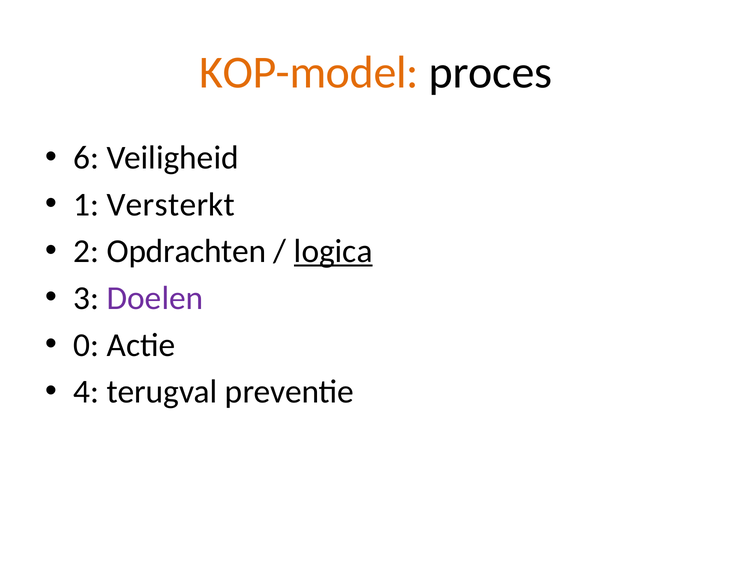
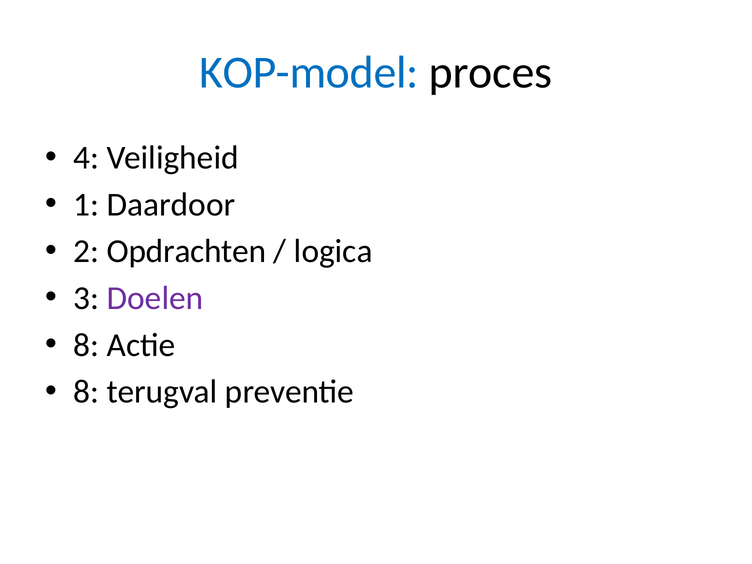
KOP-model colour: orange -> blue
6: 6 -> 4
Versterkt: Versterkt -> Daardoor
logica underline: present -> none
0 at (86, 345): 0 -> 8
4 at (86, 392): 4 -> 8
